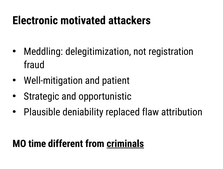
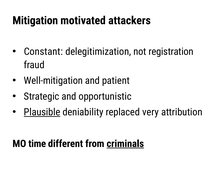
Electronic: Electronic -> Mitigation
Meddling: Meddling -> Constant
Plausible underline: none -> present
flaw: flaw -> very
